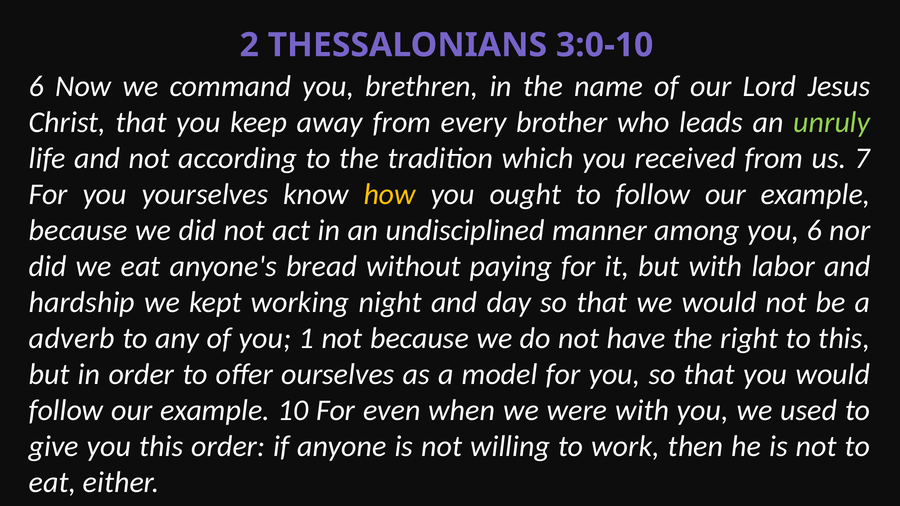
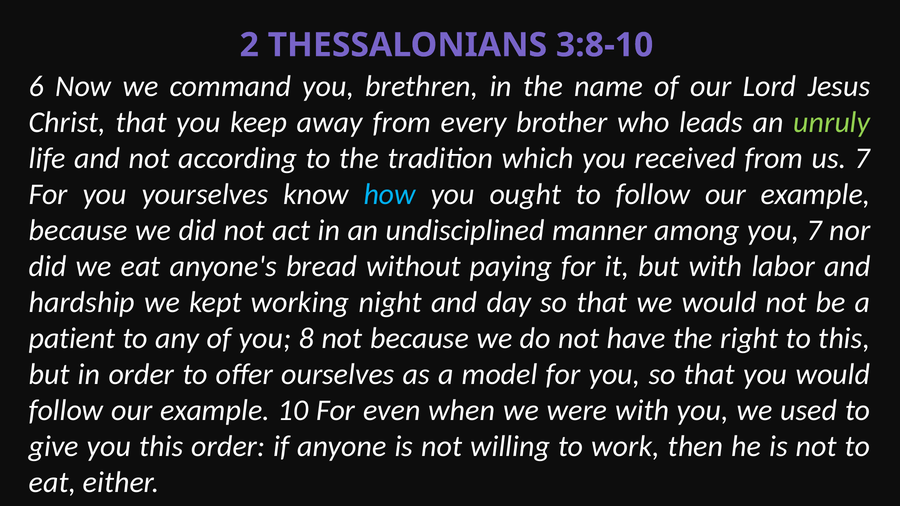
3:0-10: 3:0-10 -> 3:8-10
how colour: yellow -> light blue
you 6: 6 -> 7
adverb: adverb -> patient
1: 1 -> 8
